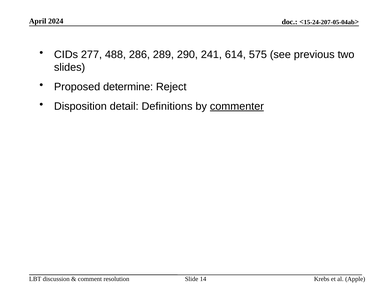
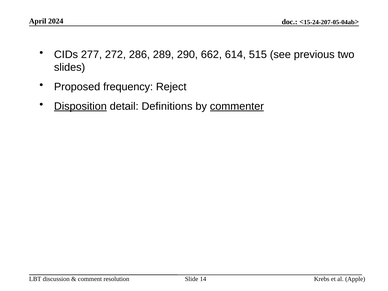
488: 488 -> 272
241: 241 -> 662
575: 575 -> 515
determine: determine -> frequency
Disposition underline: none -> present
